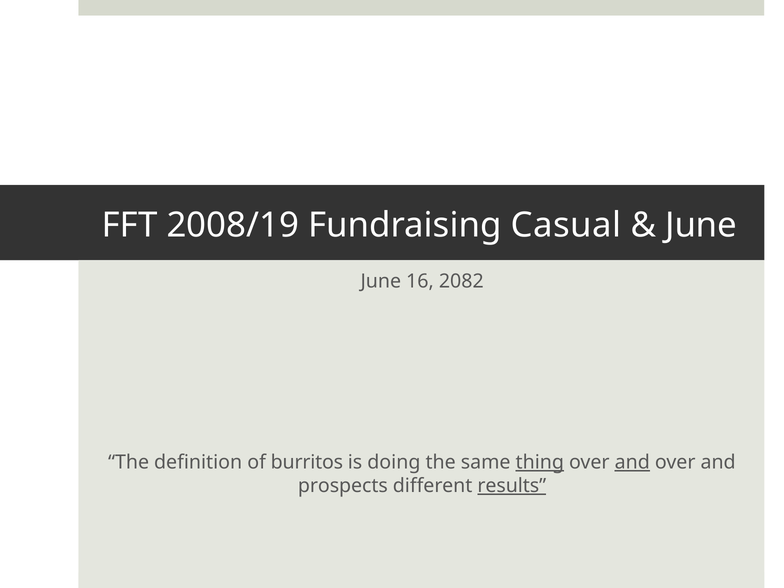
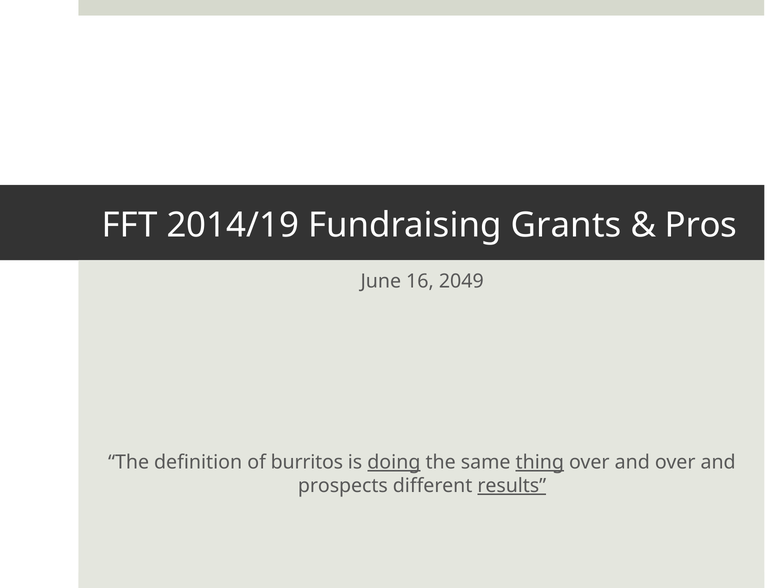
2008/19: 2008/19 -> 2014/19
Casual: Casual -> Grants
June at (701, 225): June -> Pros
2082: 2082 -> 2049
doing underline: none -> present
and at (632, 462) underline: present -> none
